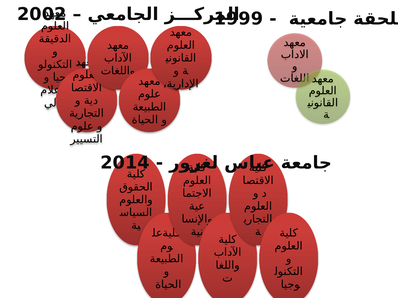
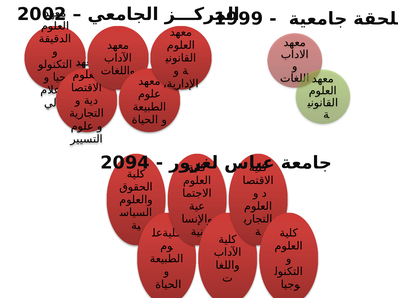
2014: 2014 -> 2094
